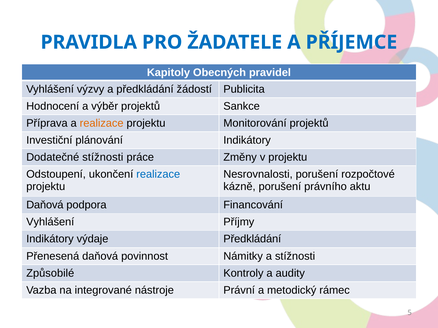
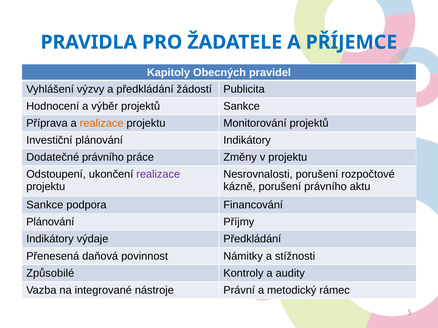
Dodatečné stížnosti: stížnosti -> právního
realizace at (158, 175) colour: blue -> purple
Daňová at (45, 205): Daňová -> Sankce
Vyhlášení at (50, 222): Vyhlášení -> Plánování
